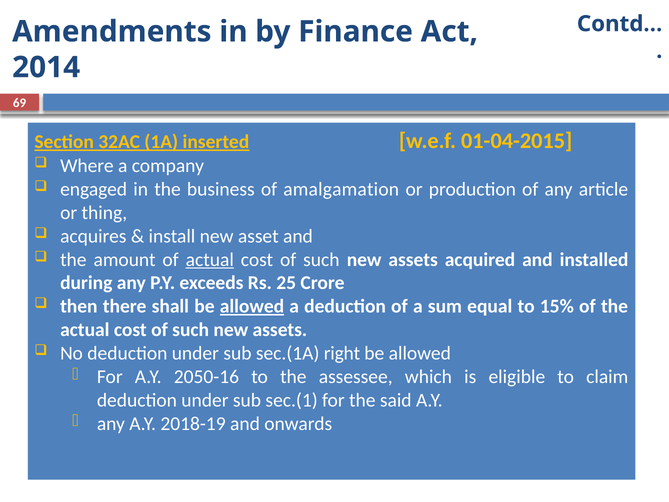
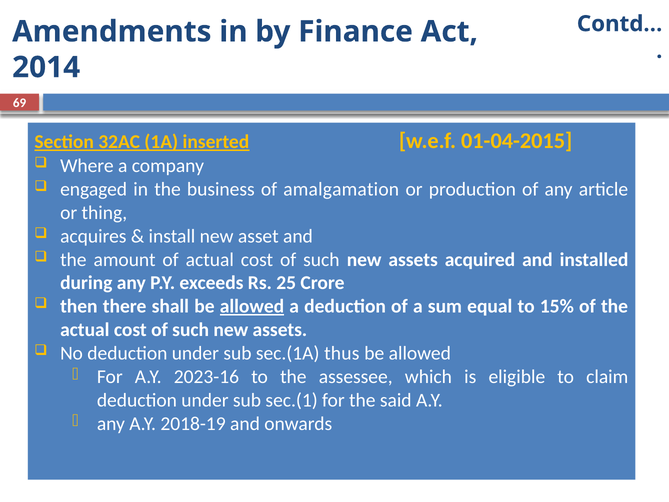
actual at (210, 259) underline: present -> none
right: right -> thus
2050-16: 2050-16 -> 2023-16
